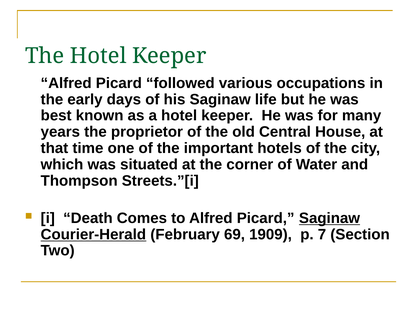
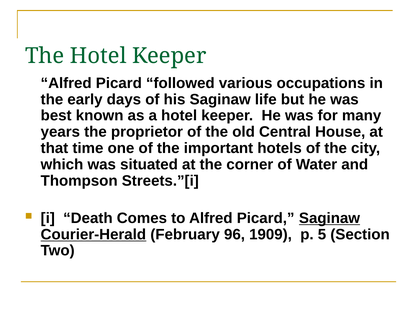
69: 69 -> 96
7: 7 -> 5
